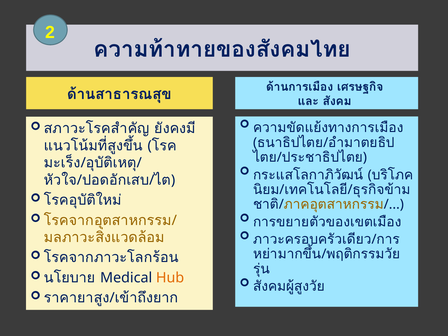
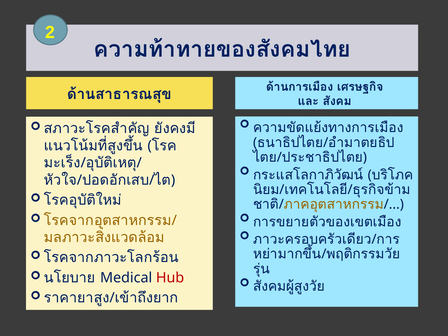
Hub colour: orange -> red
